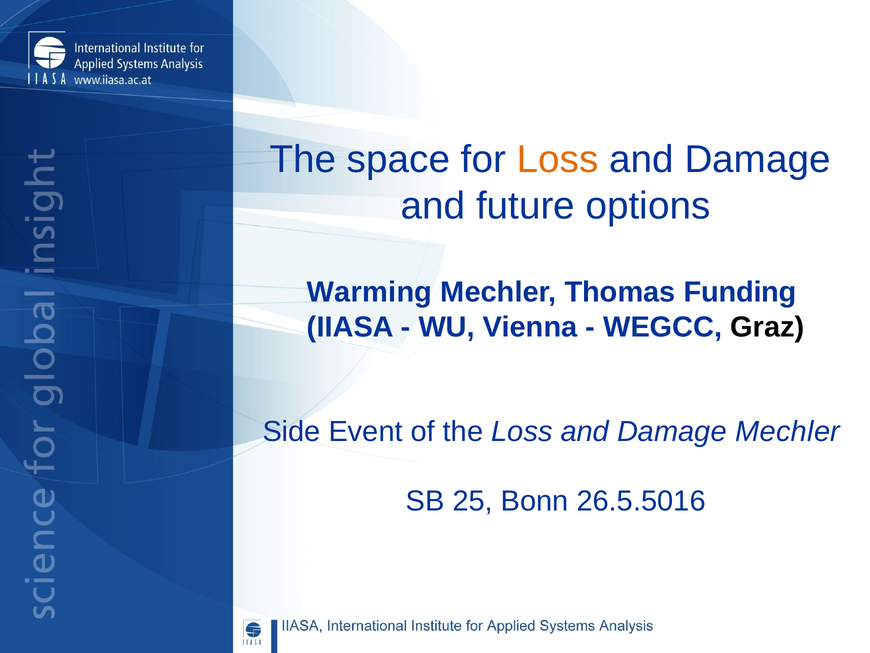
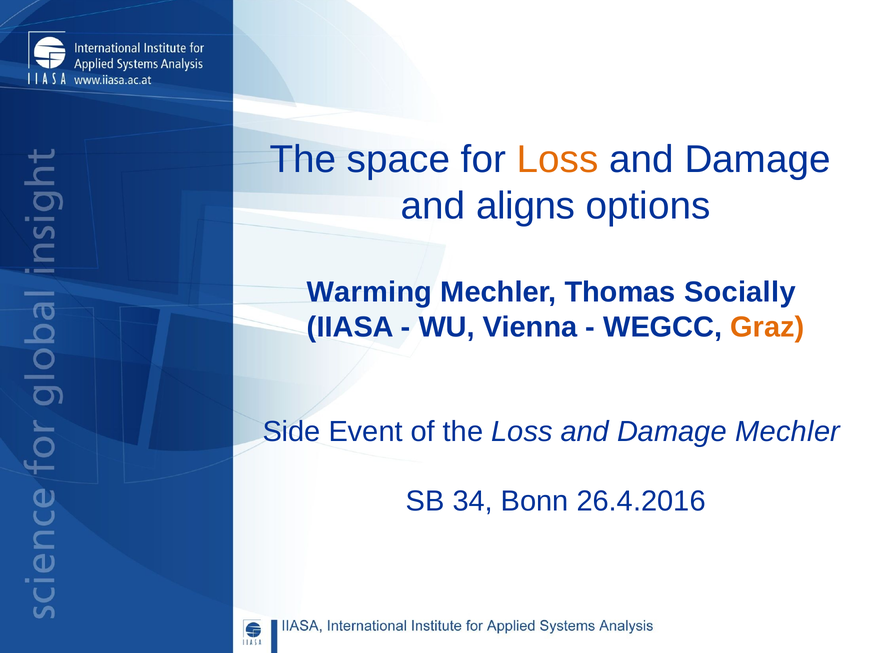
future: future -> aligns
Funding: Funding -> Socially
Graz colour: black -> orange
25: 25 -> 34
26.5.5016: 26.5.5016 -> 26.4.2016
